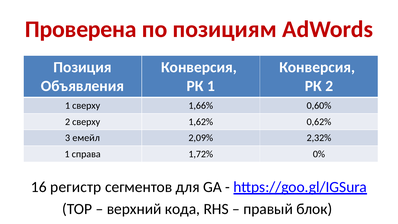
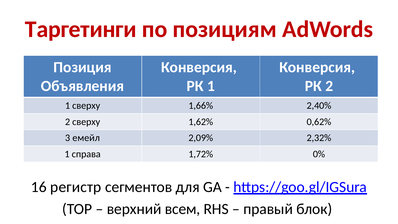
Проверена: Проверена -> Таргетинги
0,60%: 0,60% -> 2,40%
кода: кода -> всем
